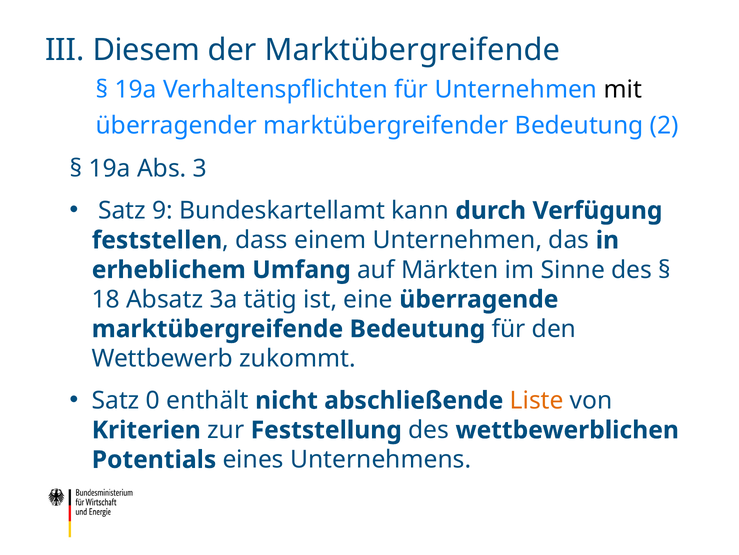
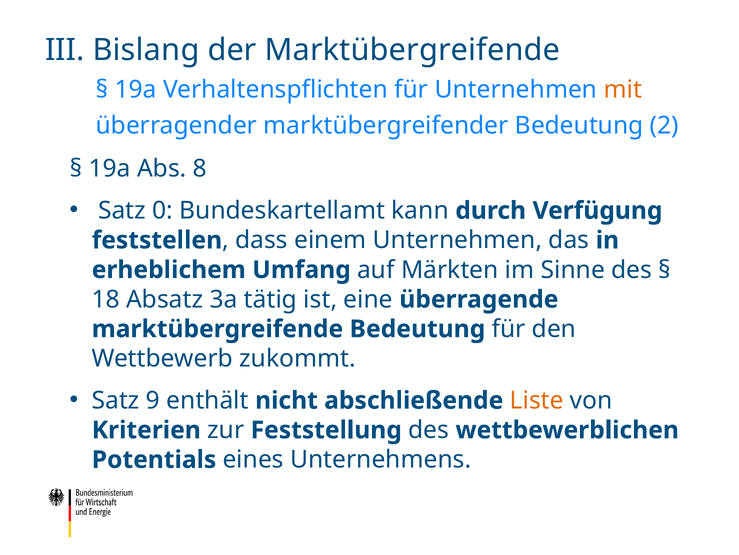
Diesem: Diesem -> Bislang
mit colour: black -> orange
3: 3 -> 8
9: 9 -> 0
0: 0 -> 9
